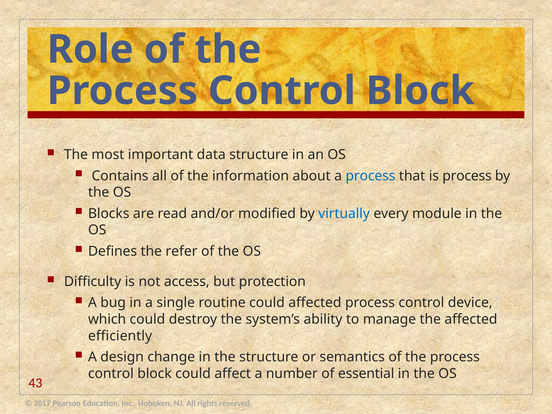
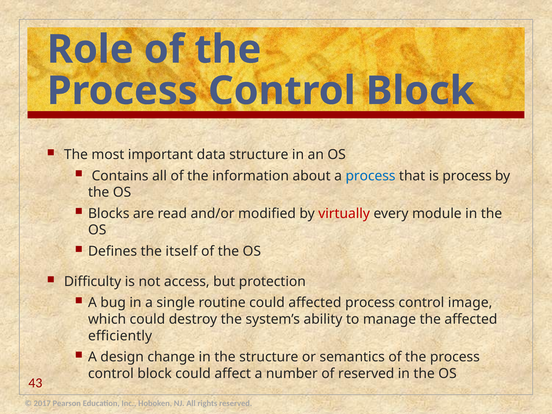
virtually colour: blue -> red
refer: refer -> itself
device: device -> image
of essential: essential -> reserved
